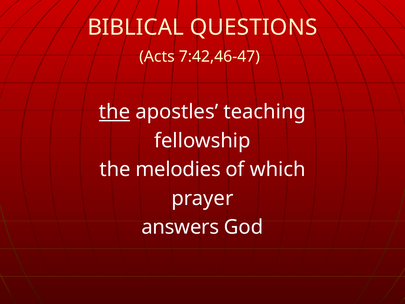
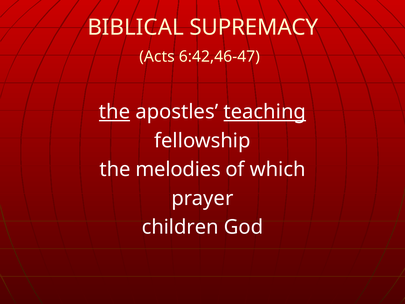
QUESTIONS: QUESTIONS -> SUPREMACY
7:42,46-47: 7:42,46-47 -> 6:42,46-47
teaching underline: none -> present
answers: answers -> children
